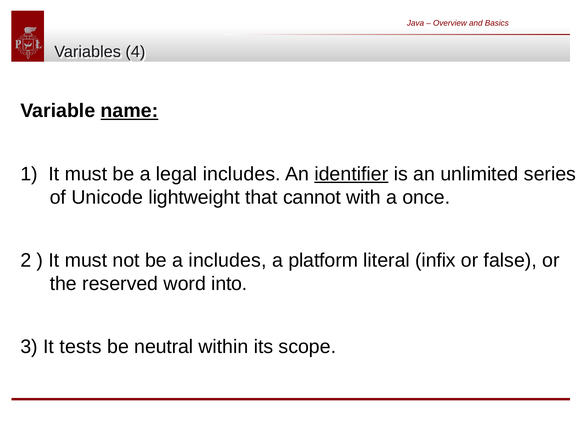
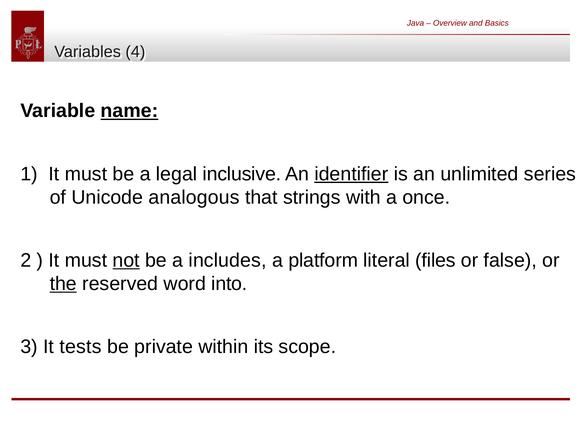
legal includes: includes -> inclusive
lightweight: lightweight -> analogous
cannot: cannot -> strings
not underline: none -> present
infix: infix -> files
the underline: none -> present
neutral: neutral -> private
